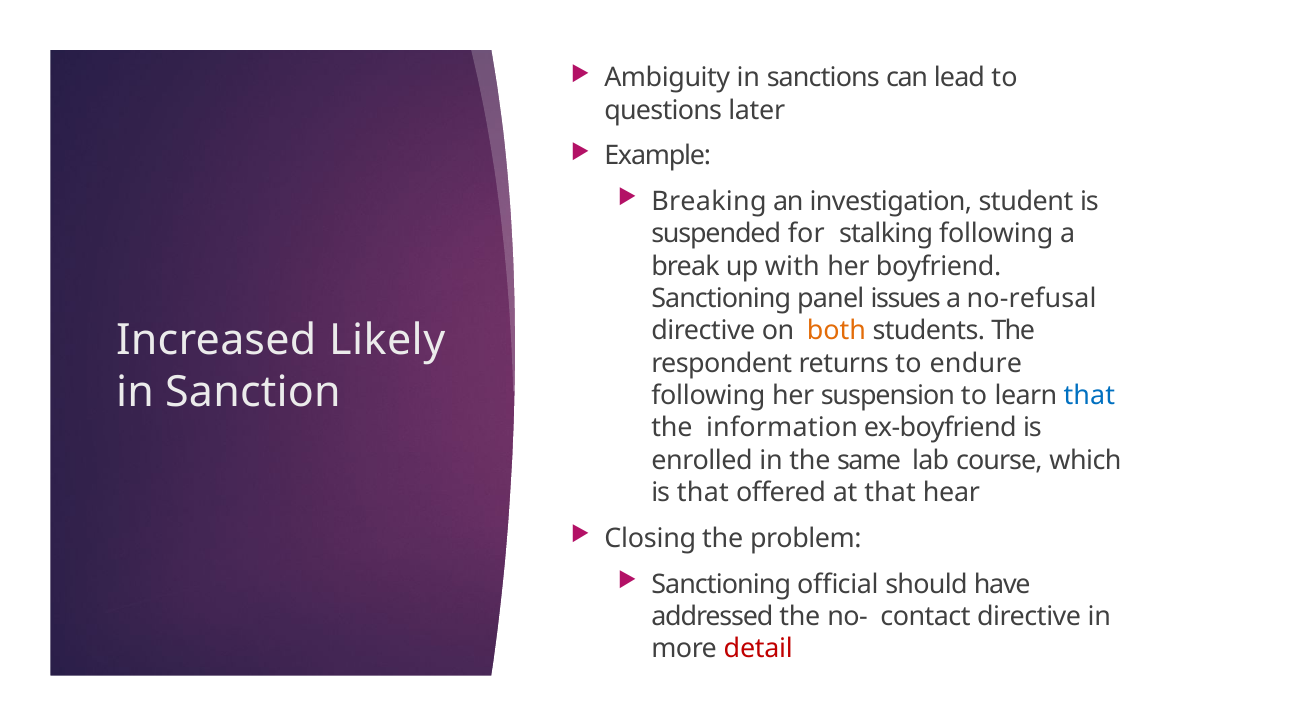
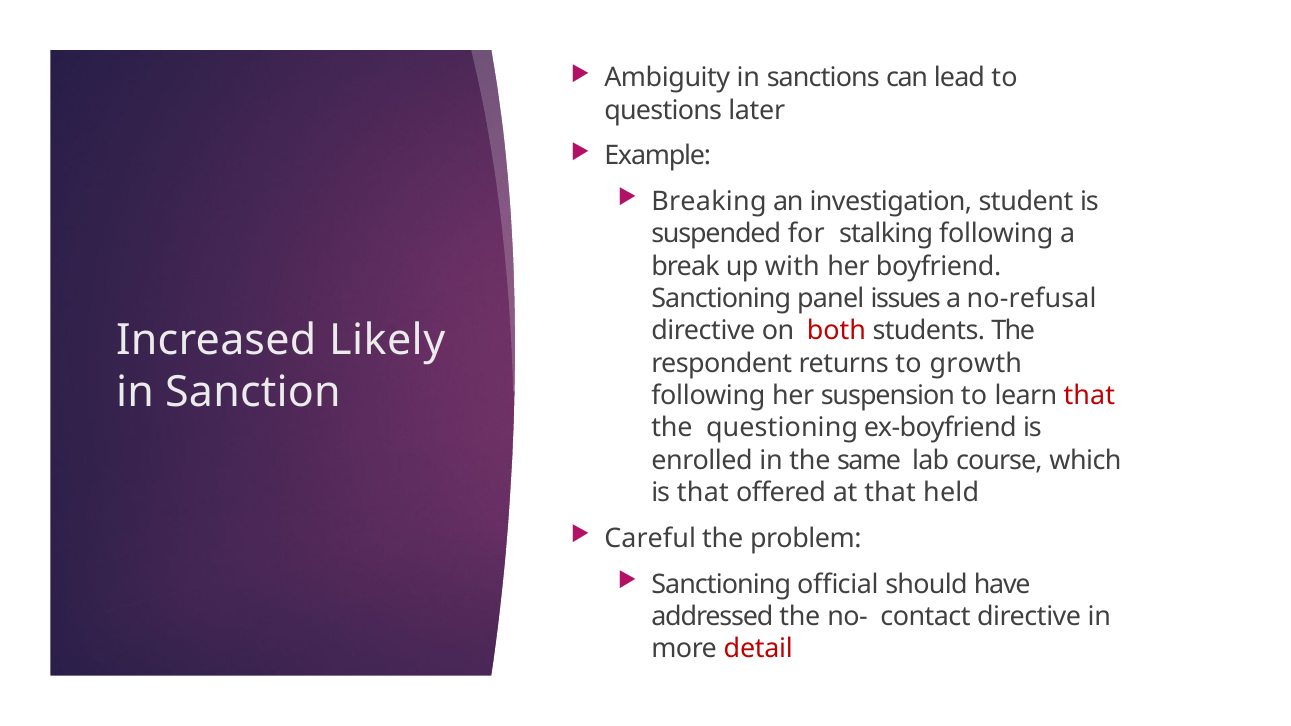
both colour: orange -> red
endure: endure -> growth
that at (1089, 396) colour: blue -> red
information: information -> questioning
hear: hear -> held
Closing: Closing -> Careful
